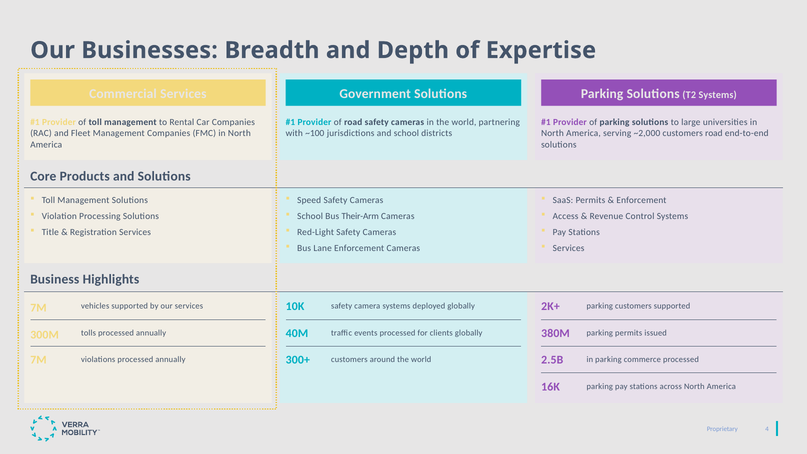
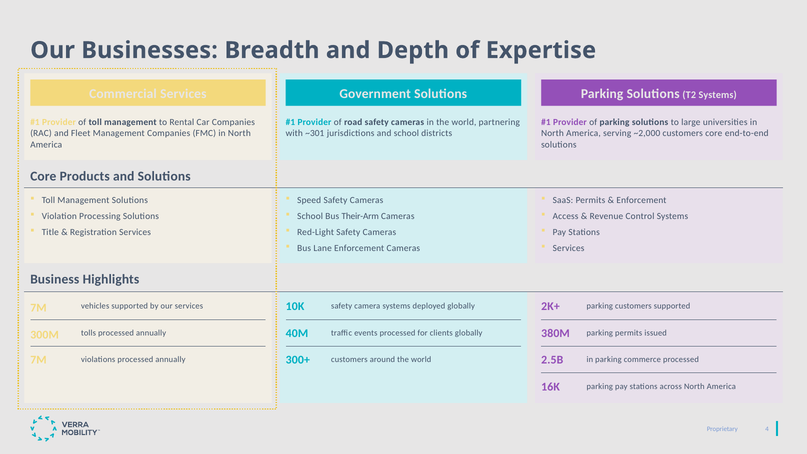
~100: ~100 -> ~301
customers road: road -> core
